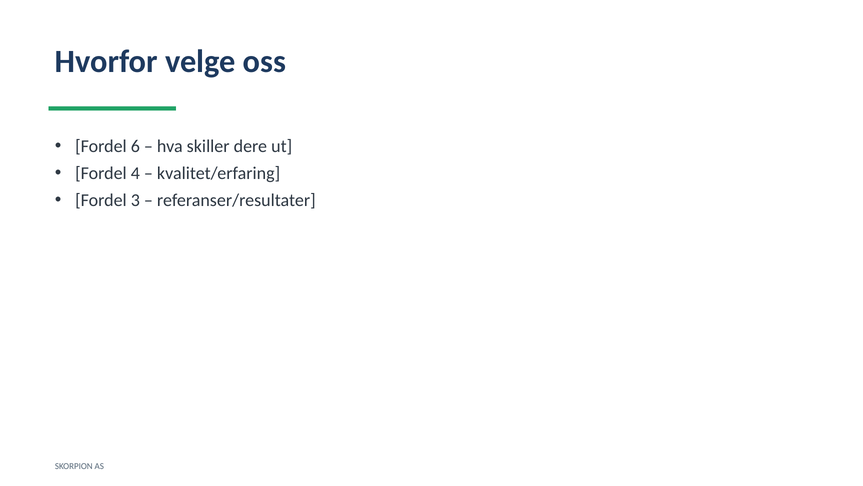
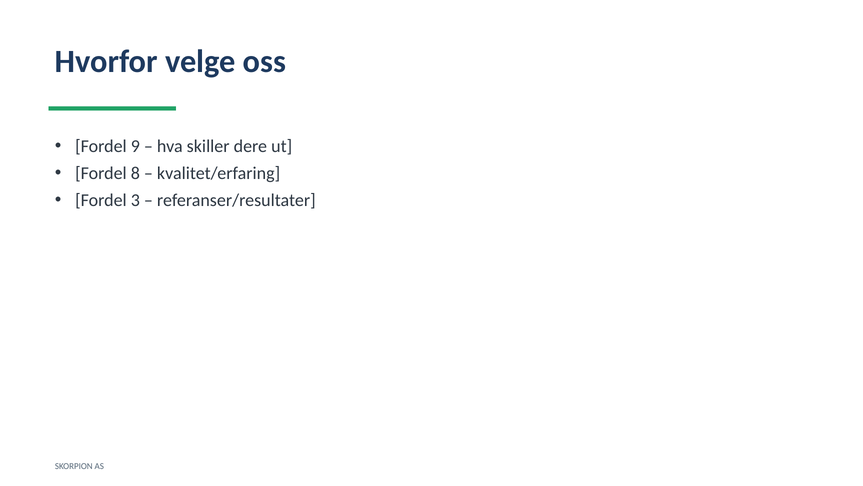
6: 6 -> 9
4: 4 -> 8
